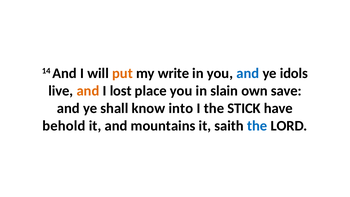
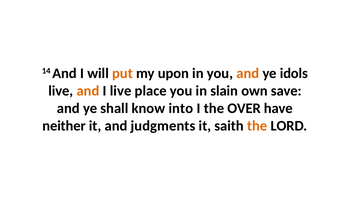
write: write -> upon
and at (248, 73) colour: blue -> orange
I lost: lost -> live
STICK: STICK -> OVER
behold: behold -> neither
mountains: mountains -> judgments
the at (257, 126) colour: blue -> orange
